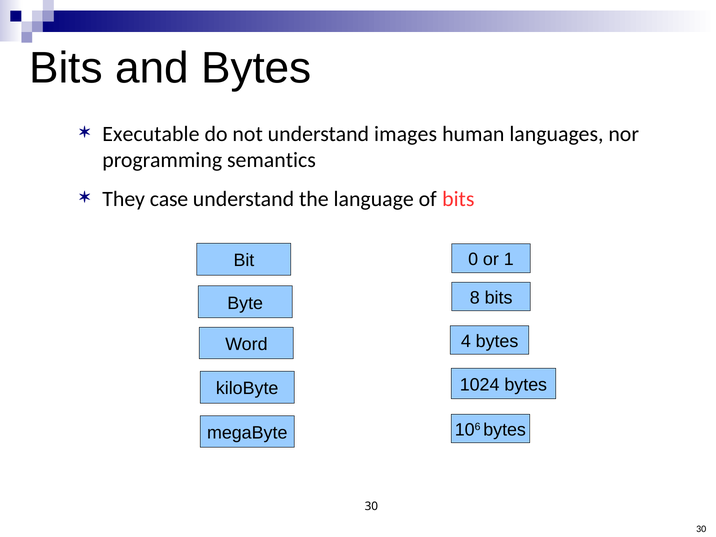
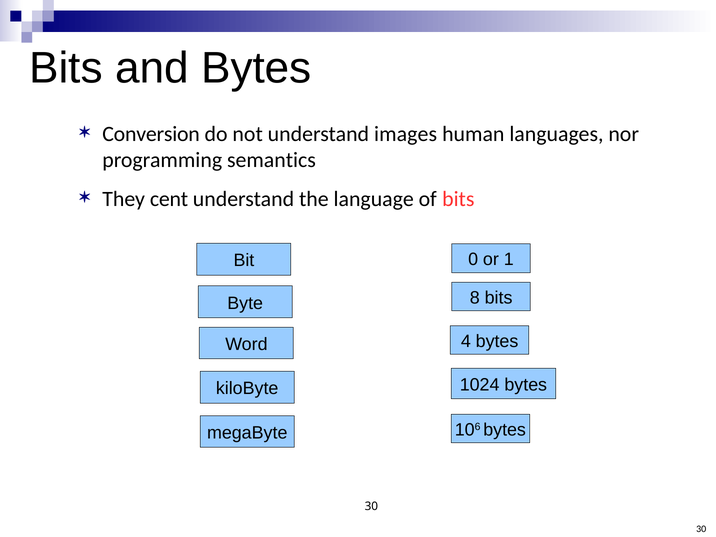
Executable: Executable -> Conversion
case: case -> cent
